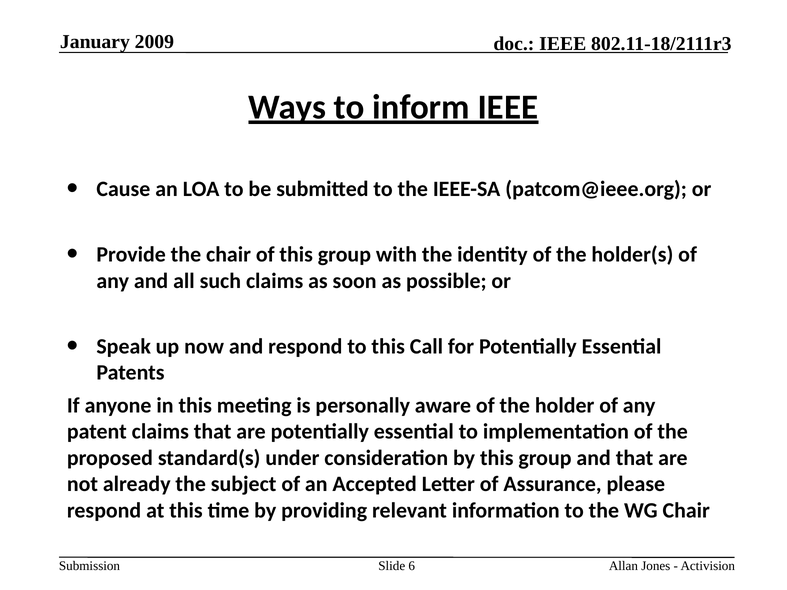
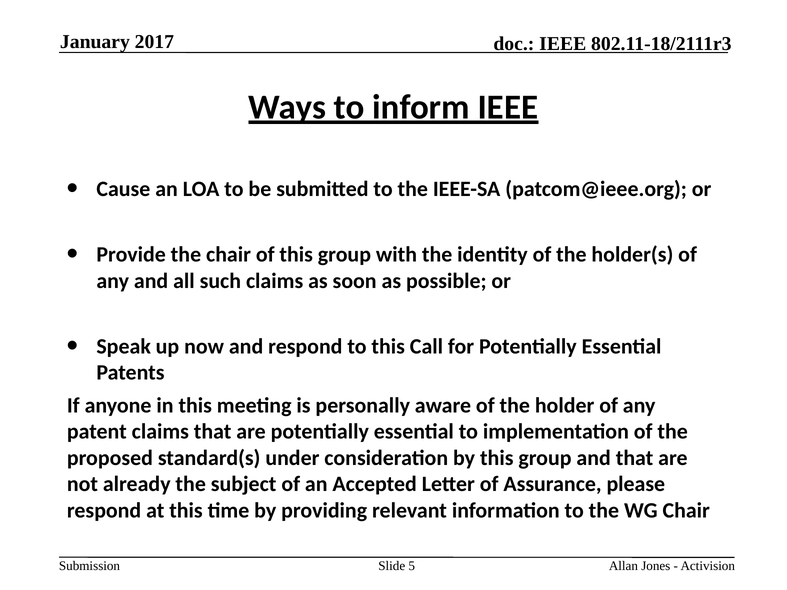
2009: 2009 -> 2017
6: 6 -> 5
